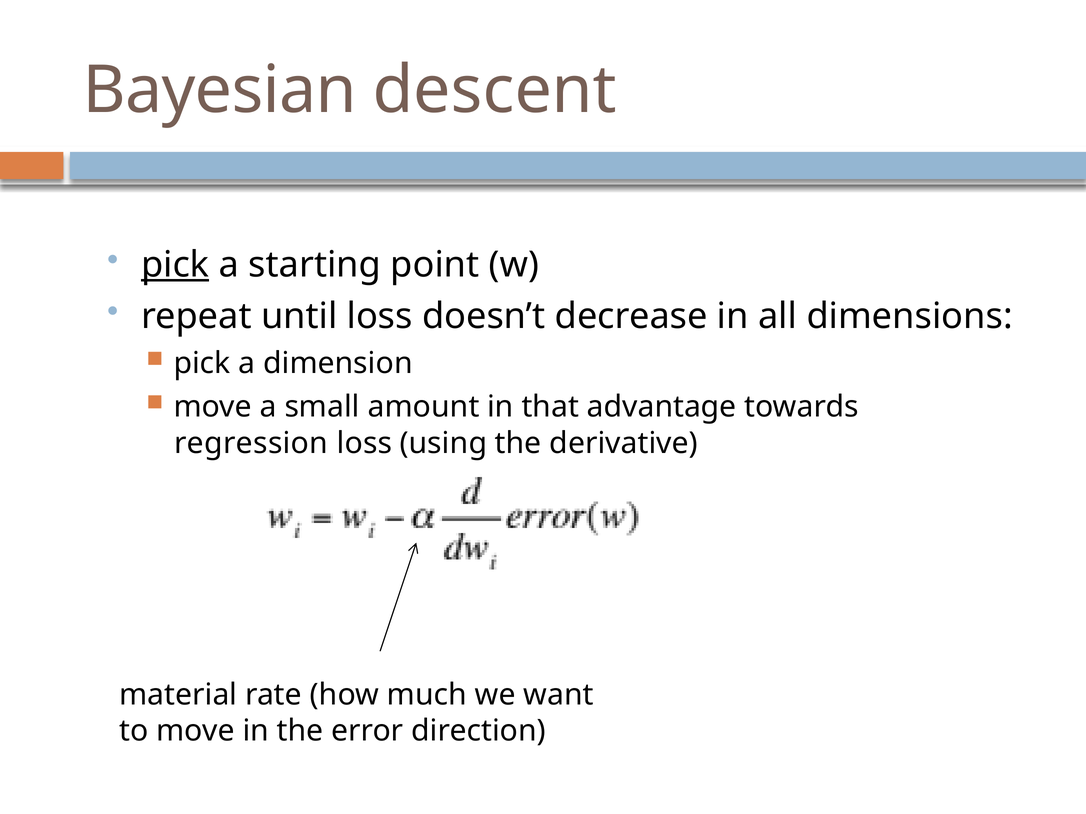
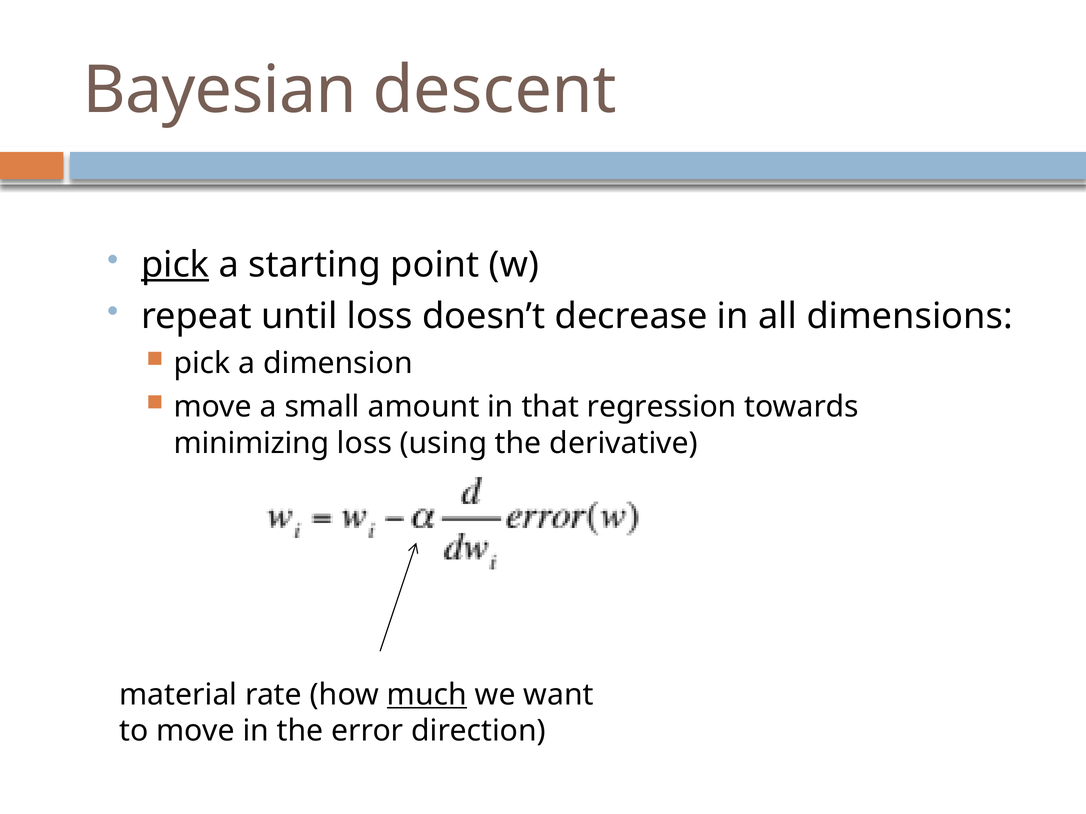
advantage: advantage -> regression
regression: regression -> minimizing
much underline: none -> present
